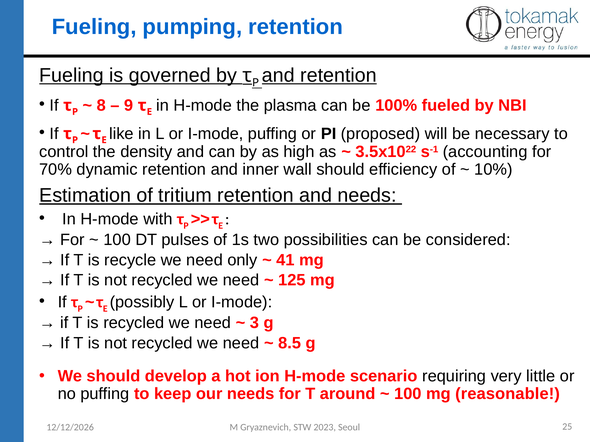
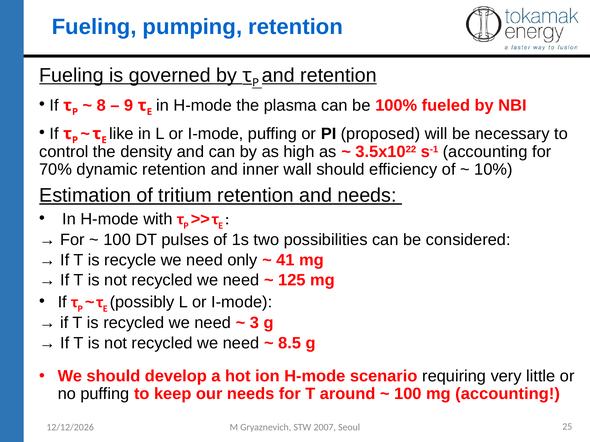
mg reasonable: reasonable -> accounting
2023: 2023 -> 2007
